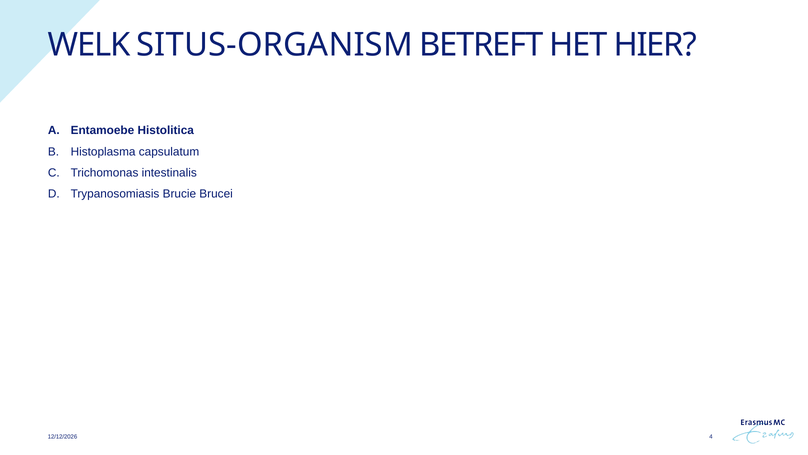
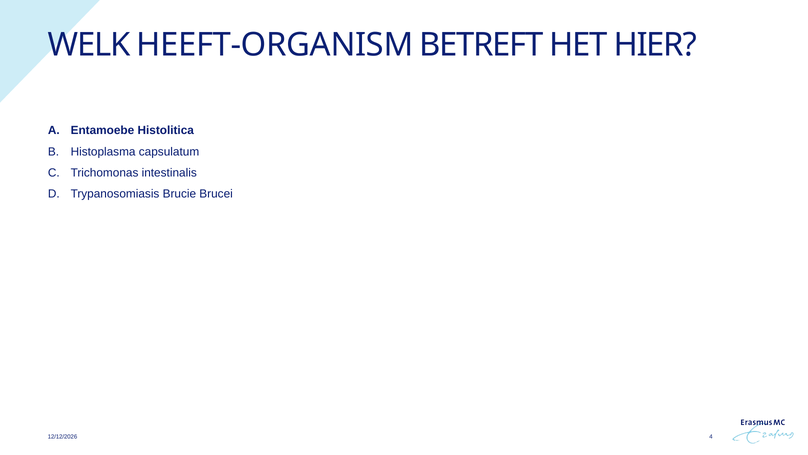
SITUS-ORGANISM: SITUS-ORGANISM -> HEEFT-ORGANISM
